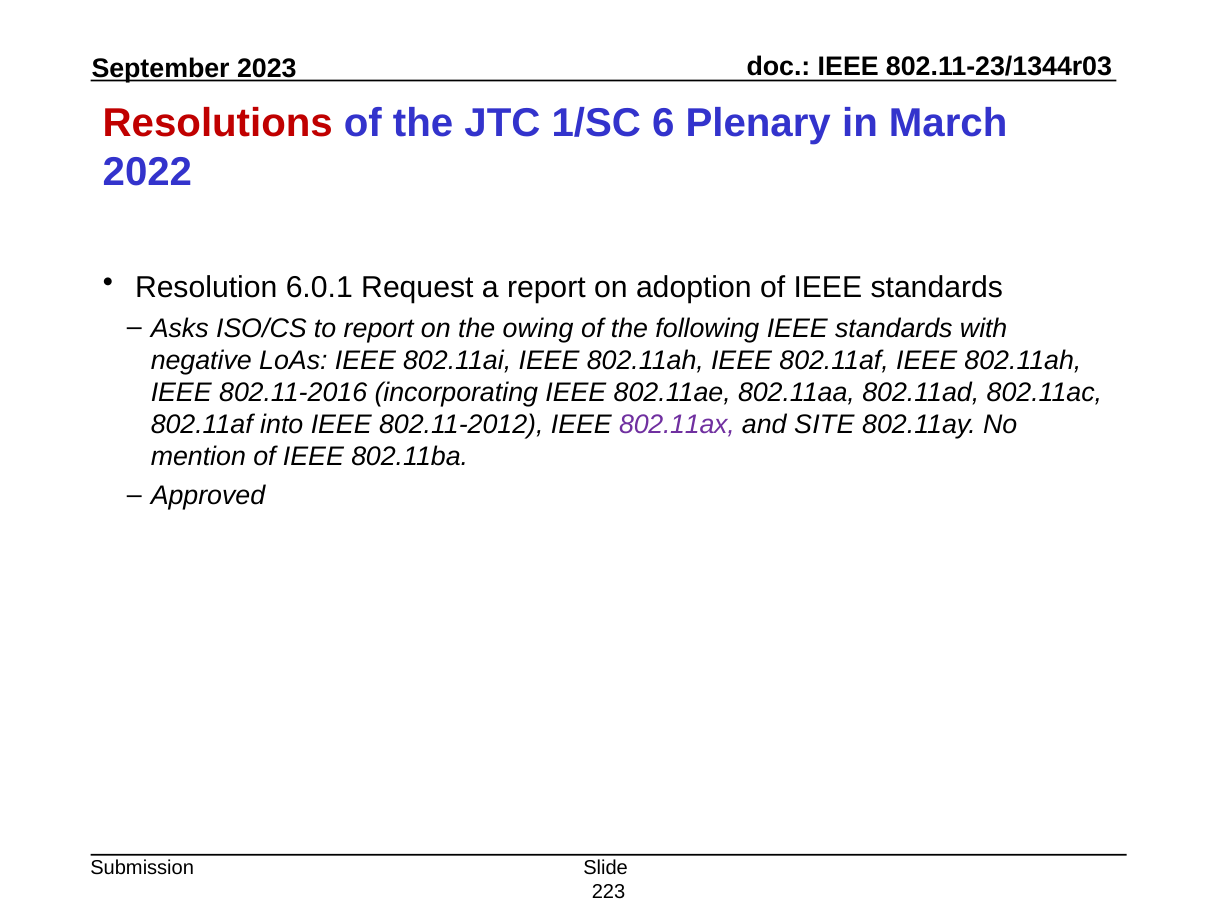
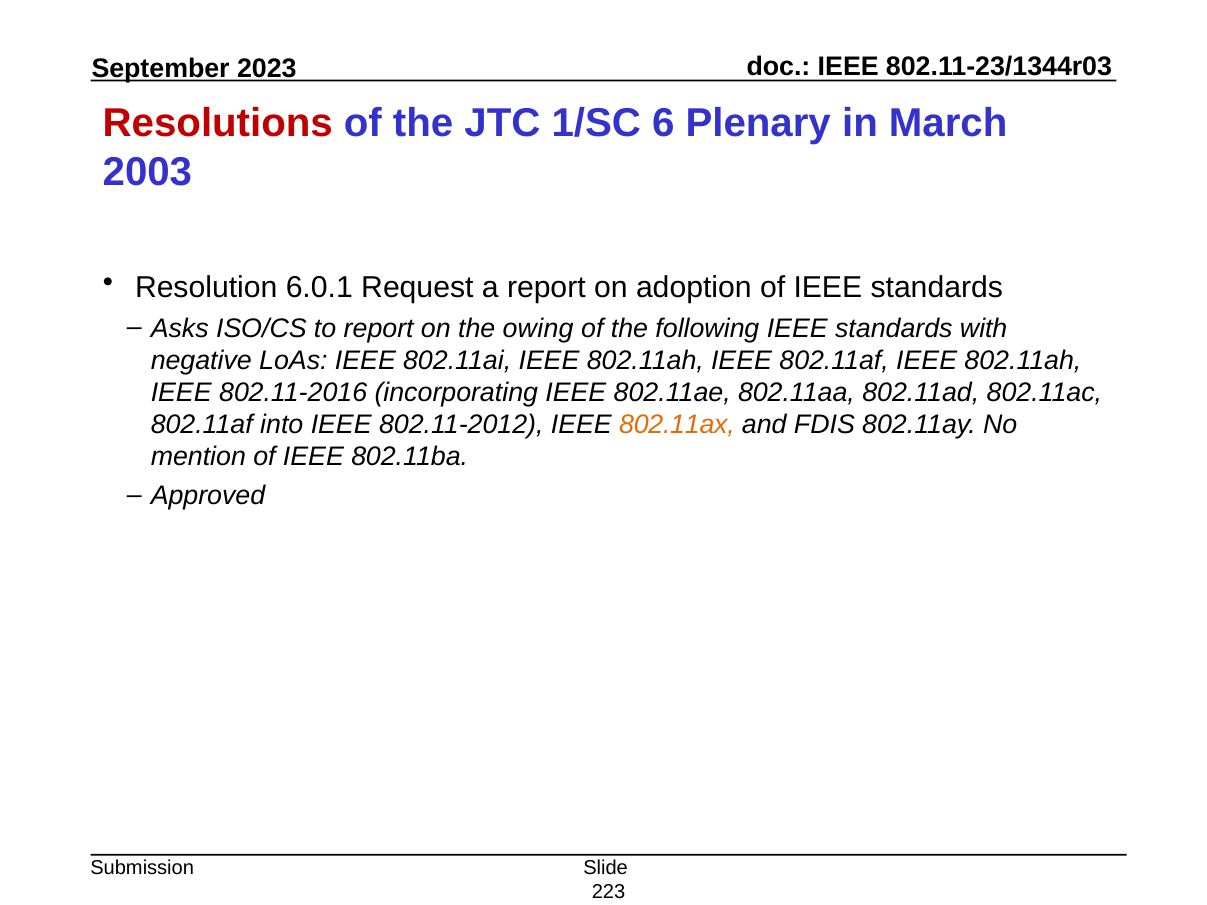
2022: 2022 -> 2003
802.11ax colour: purple -> orange
SITE: SITE -> FDIS
